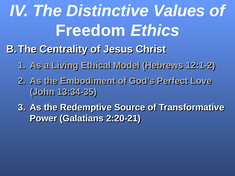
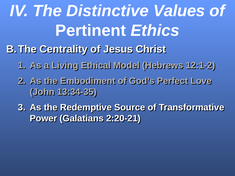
Freedom: Freedom -> Pertinent
